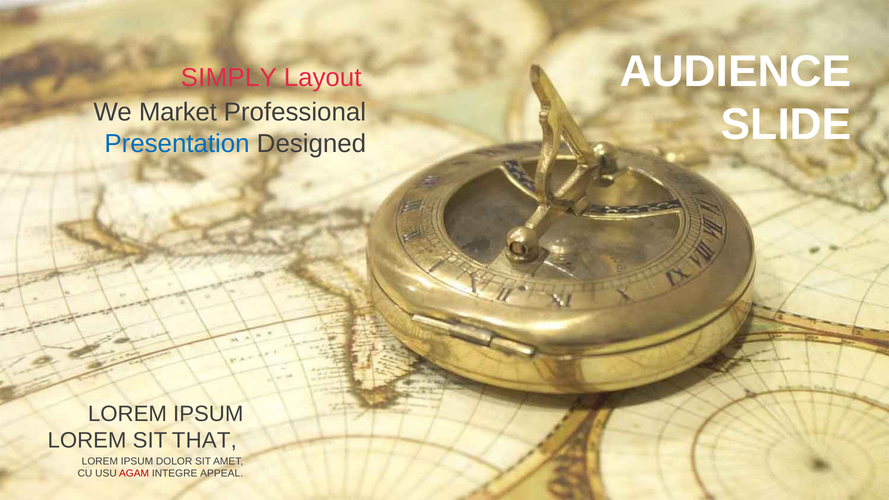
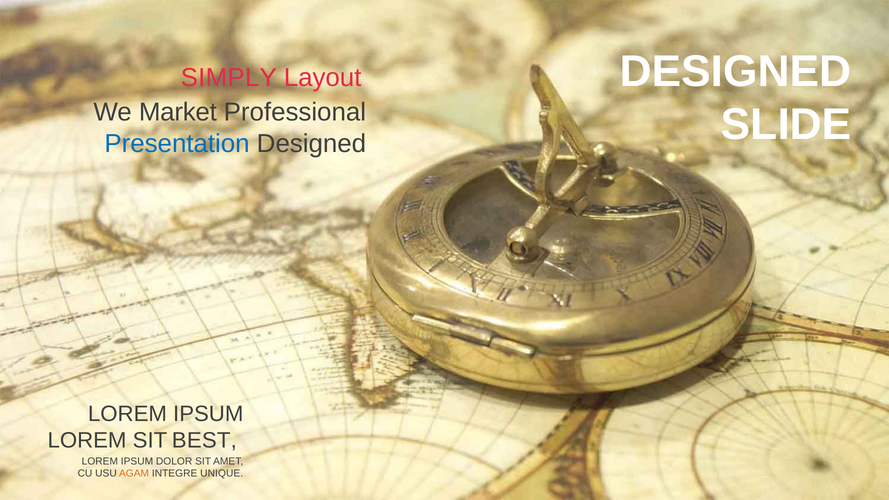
Layout AUDIENCE: AUDIENCE -> DESIGNED
THAT: THAT -> BEST
AGAM colour: red -> orange
APPEAL: APPEAL -> UNIQUE
